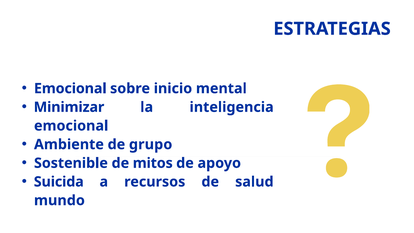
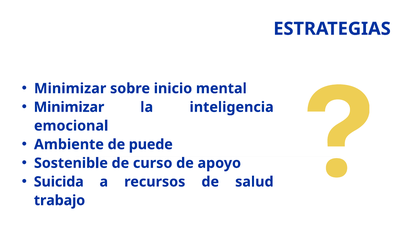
Emocional at (70, 88): Emocional -> Minimizar
grupo: grupo -> puede
mitos: mitos -> curso
mundo: mundo -> trabajo
